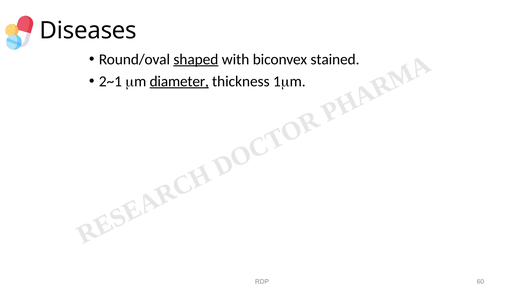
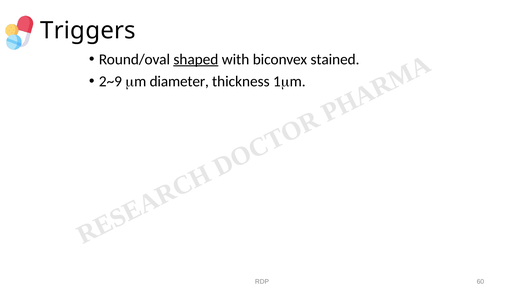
Diseases: Diseases -> Triggers
2~1: 2~1 -> 2~9
diameter underline: present -> none
